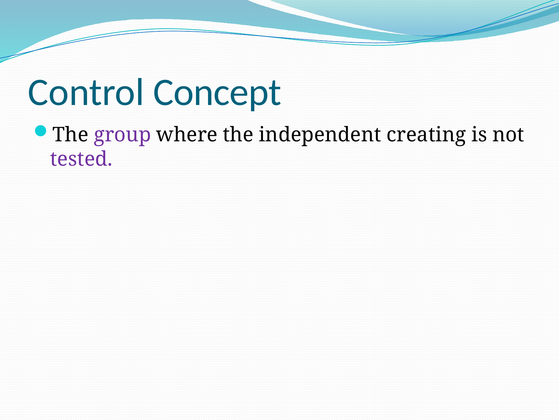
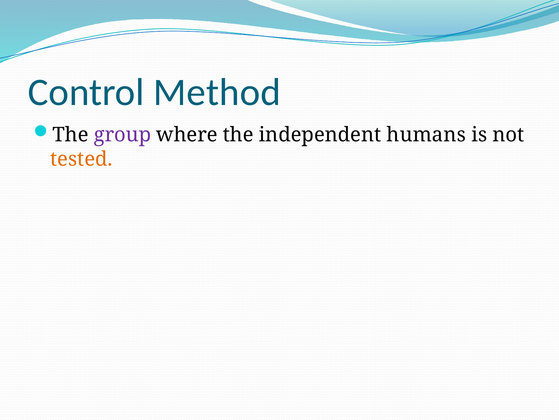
Concept: Concept -> Method
creating: creating -> humans
tested colour: purple -> orange
